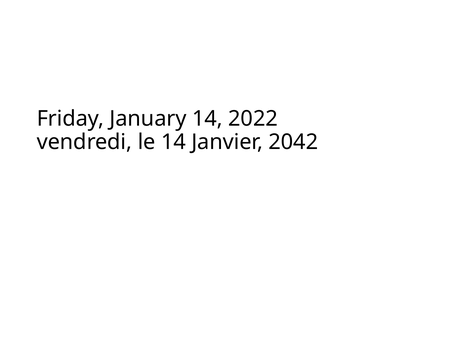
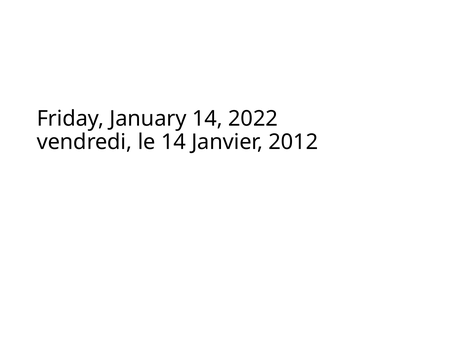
2042: 2042 -> 2012
